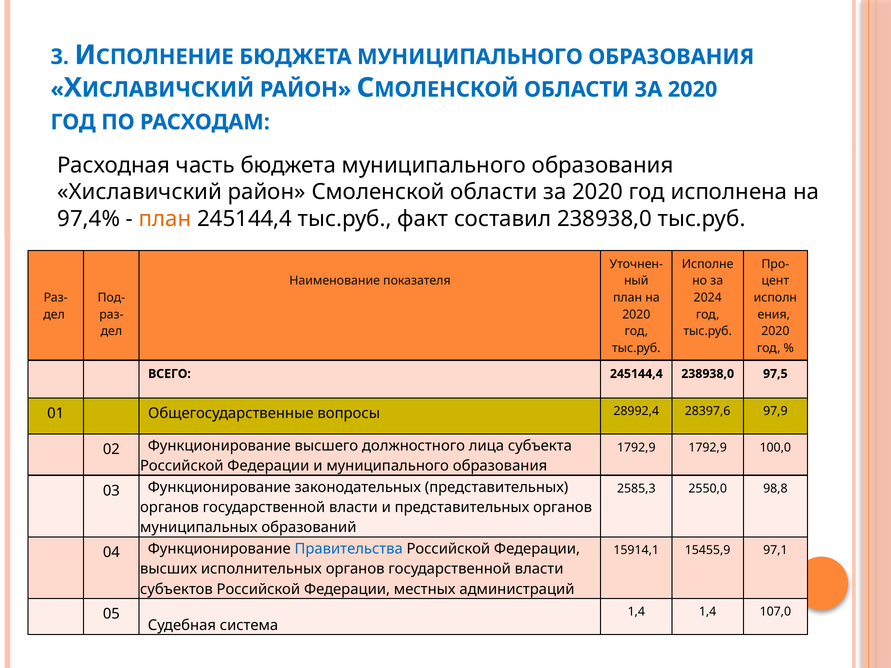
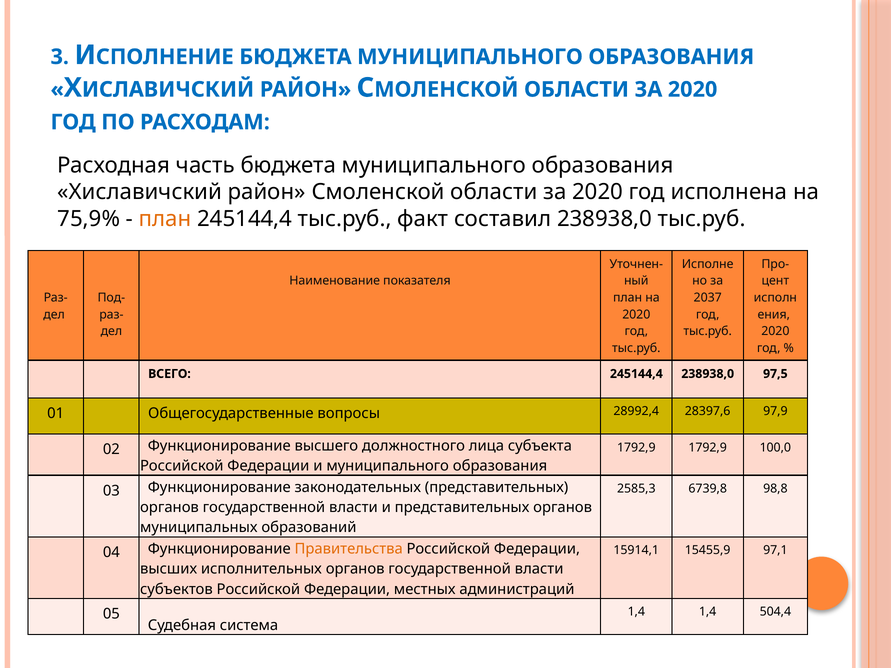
97,4%: 97,4% -> 75,9%
2024: 2024 -> 2037
2550,0: 2550,0 -> 6739,8
Правительства colour: blue -> orange
107,0: 107,0 -> 504,4
